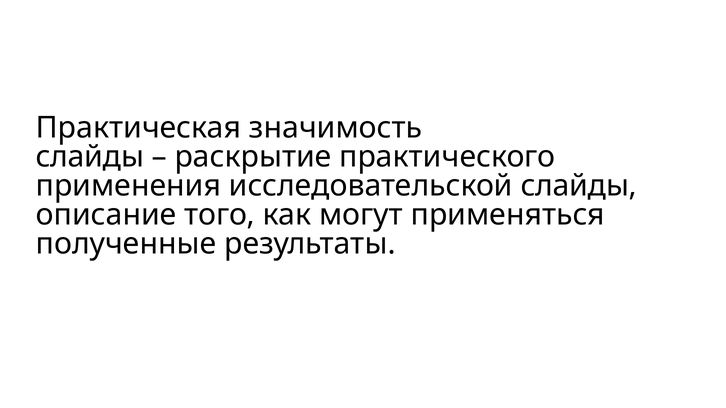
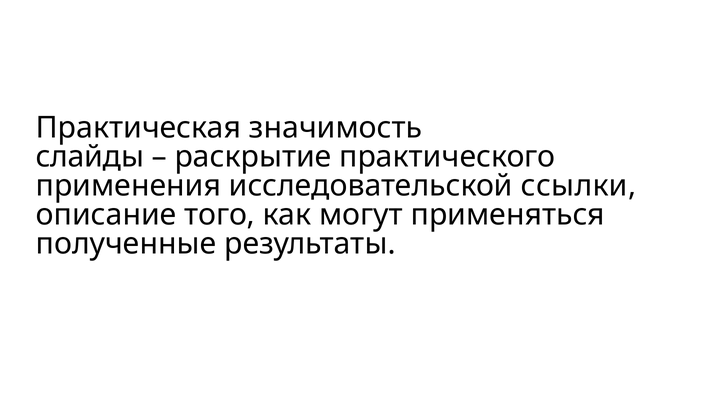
исследовательской слайды: слайды -> ссылки
